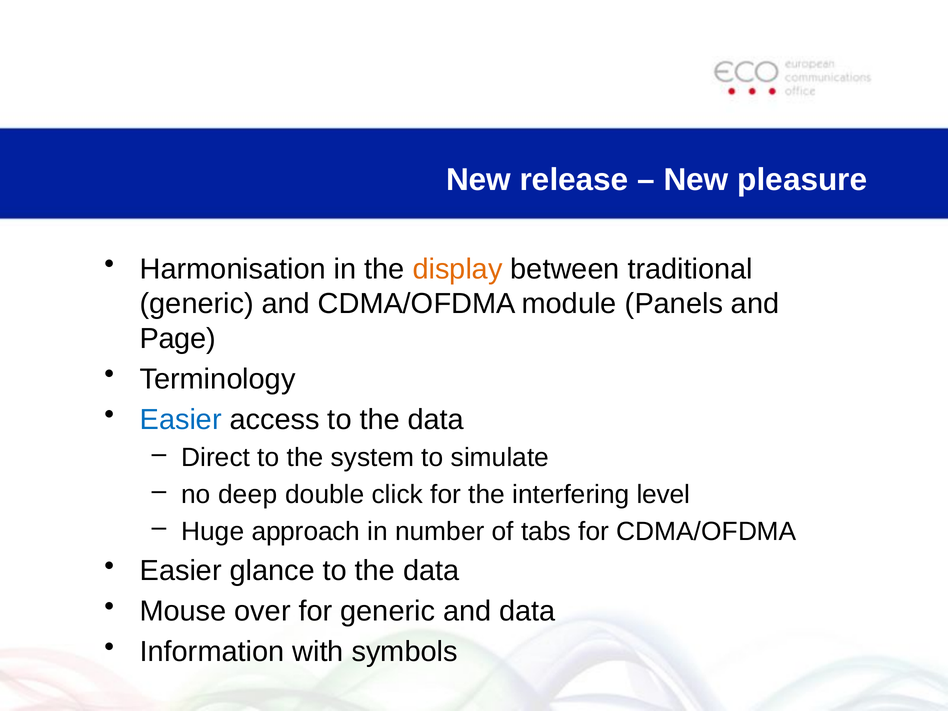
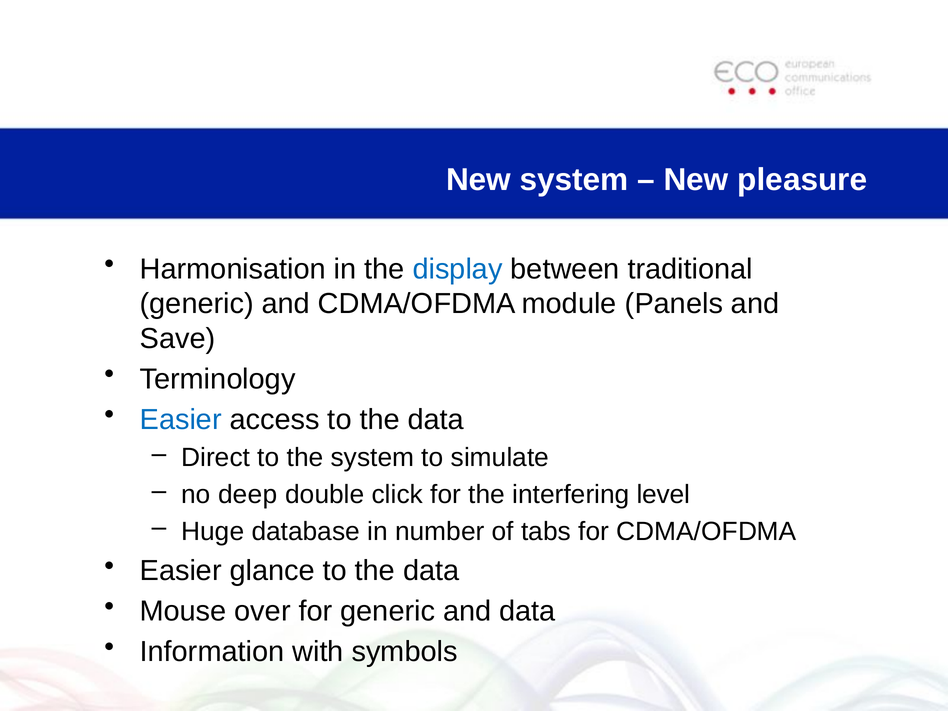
New release: release -> system
display colour: orange -> blue
Page: Page -> Save
approach: approach -> database
